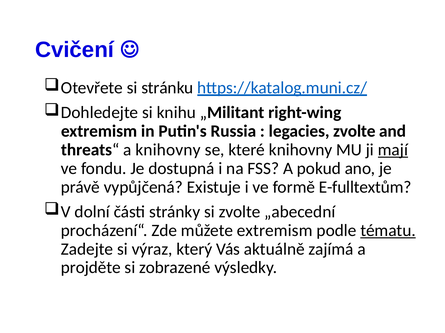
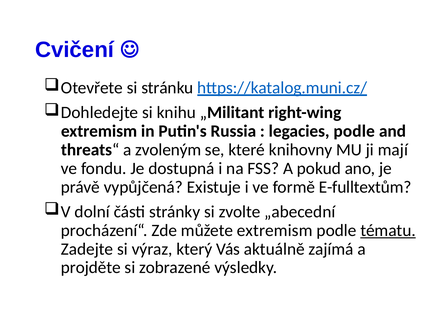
legacies zvolte: zvolte -> podle
a knihovny: knihovny -> zvoleným
mají underline: present -> none
